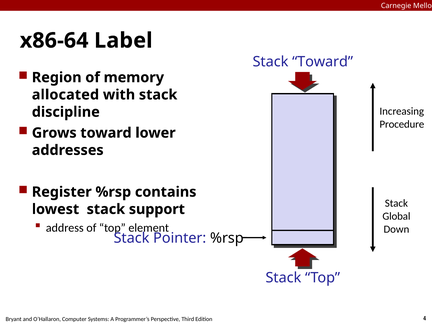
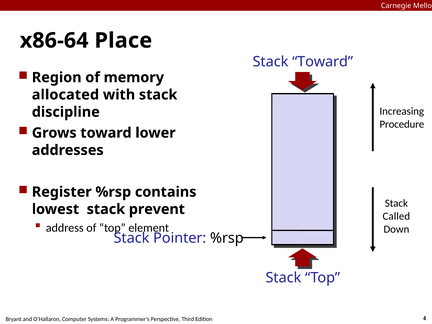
Label: Label -> Place
support: support -> prevent
Global: Global -> Called
